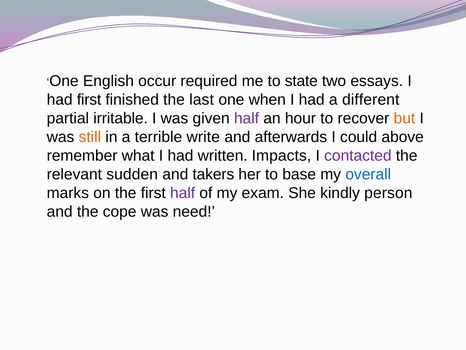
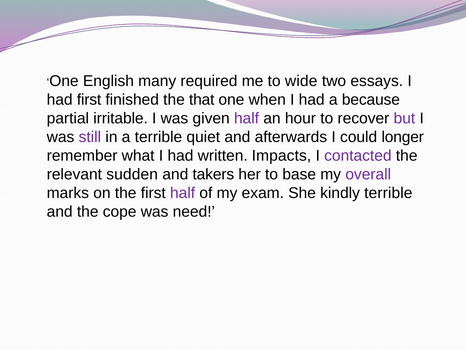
occur: occur -> many
state: state -> wide
last: last -> that
different: different -> because
but colour: orange -> purple
still colour: orange -> purple
write: write -> quiet
above: above -> longer
overall colour: blue -> purple
kindly person: person -> terrible
